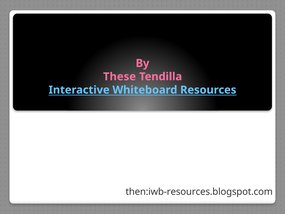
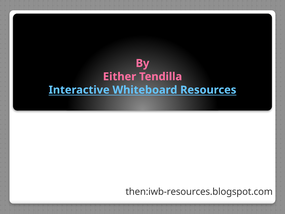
These: These -> Either
